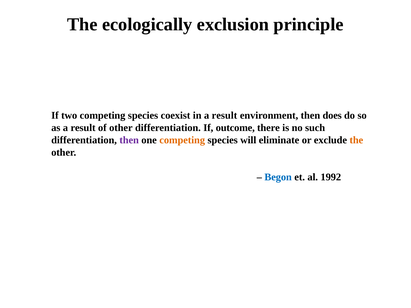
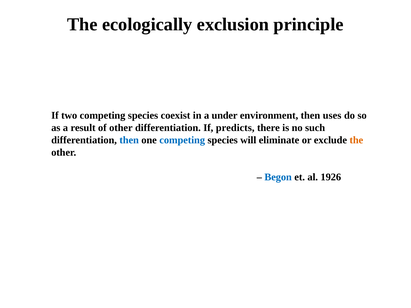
in a result: result -> under
does: does -> uses
outcome: outcome -> predicts
then at (129, 140) colour: purple -> blue
competing at (182, 140) colour: orange -> blue
1992: 1992 -> 1926
